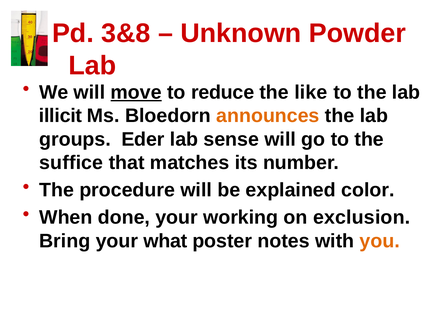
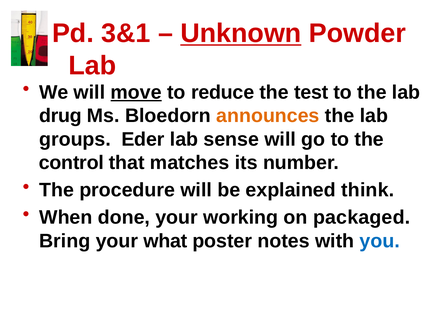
3&8: 3&8 -> 3&1
Unknown underline: none -> present
like: like -> test
illicit: illicit -> drug
suffice: suffice -> control
color: color -> think
exclusion: exclusion -> packaged
you colour: orange -> blue
